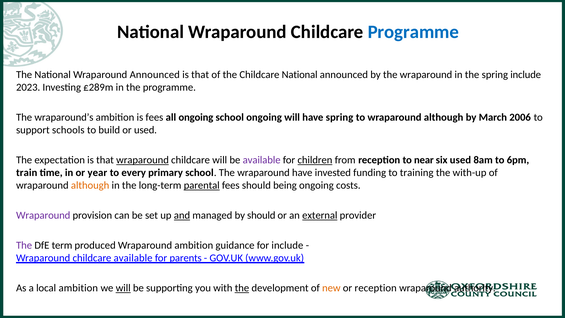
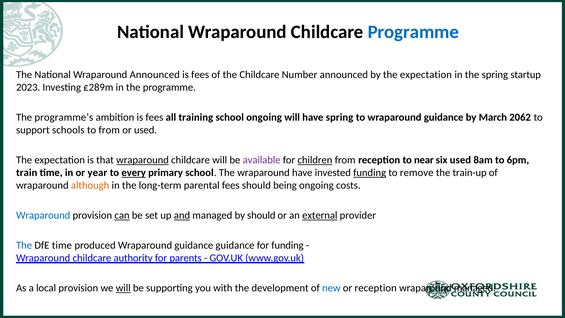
that at (200, 75): that -> fees
Childcare National: National -> Number
by the wraparound: wraparound -> expectation
spring include: include -> startup
wraparound’s: wraparound’s -> programme’s
all ongoing: ongoing -> training
to wraparound although: although -> guidance
2006: 2006 -> 2062
to build: build -> from
every underline: none -> present
funding at (370, 173) underline: none -> present
training: training -> remove
with-up: with-up -> train-up
parental underline: present -> none
Wraparound at (43, 215) colour: purple -> blue
can underline: none -> present
The at (24, 245) colour: purple -> blue
DfE term: term -> time
produced Wraparound ambition: ambition -> guidance
for include: include -> funding
childcare available: available -> authority
local ambition: ambition -> provision
the at (242, 288) underline: present -> none
new colour: orange -> blue
wraparound authority: authority -> managed
